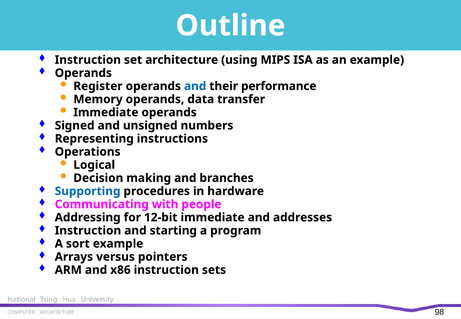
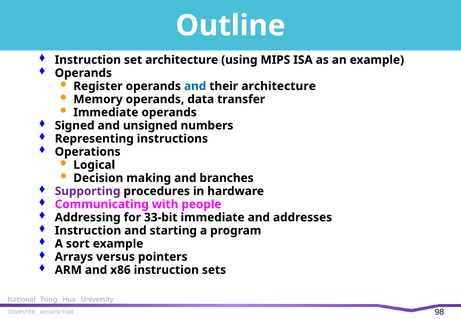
their performance: performance -> architecture
Supporting colour: blue -> purple
12-bit: 12-bit -> 33-bit
